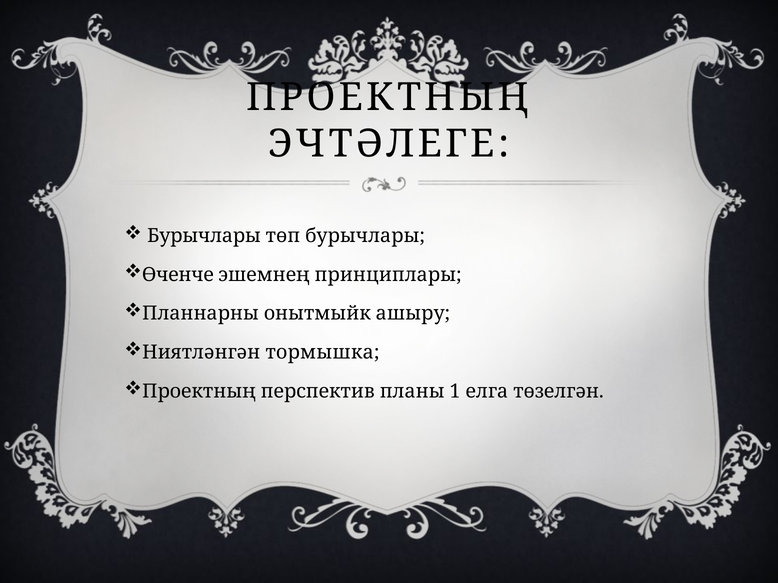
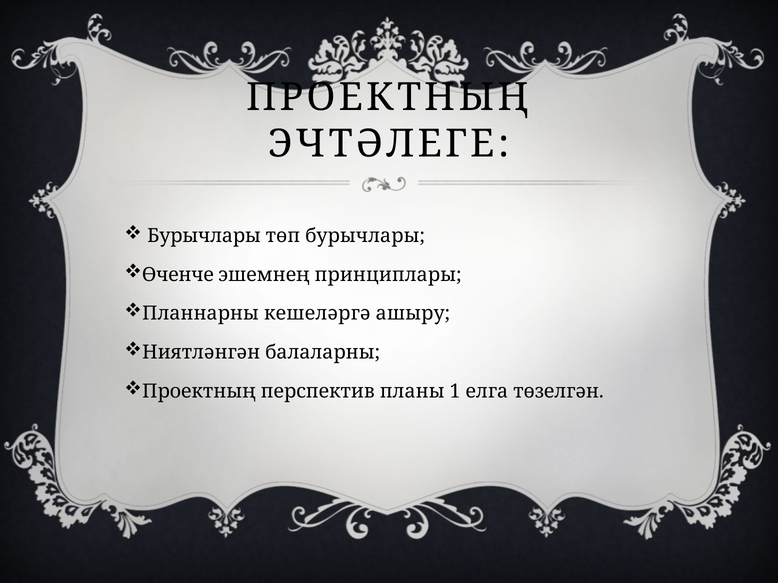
онытмыйк: онытмыйк -> кешеләргә
тормышка: тормышка -> балаларны
